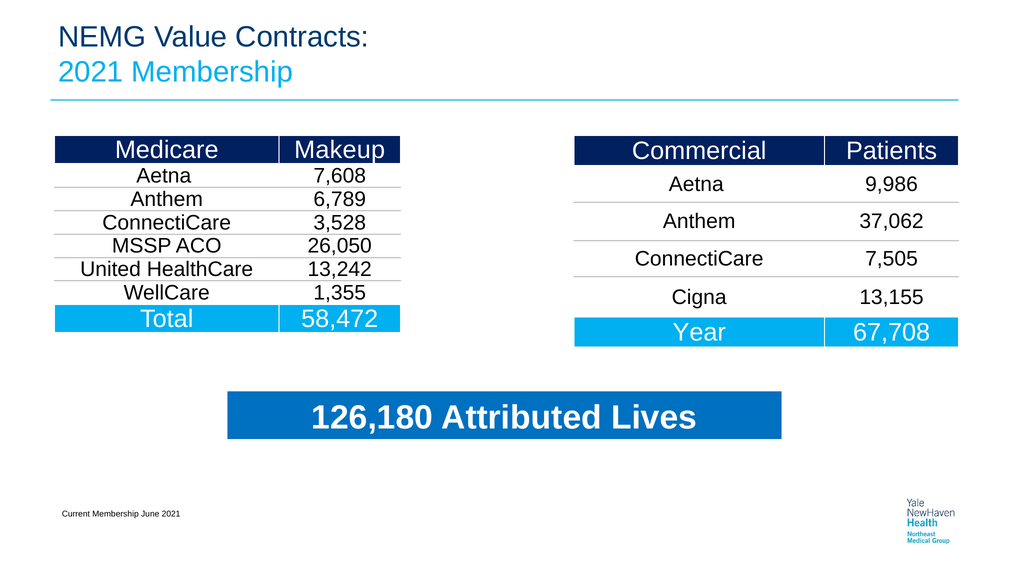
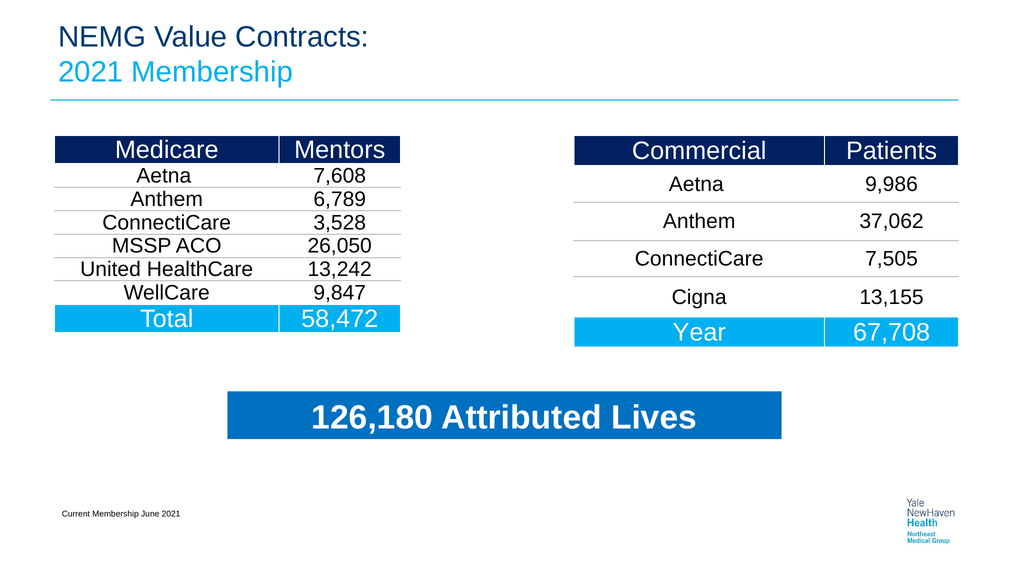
Makeup: Makeup -> Mentors
1,355: 1,355 -> 9,847
